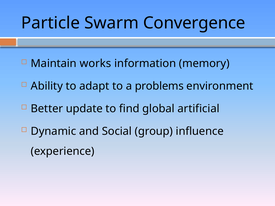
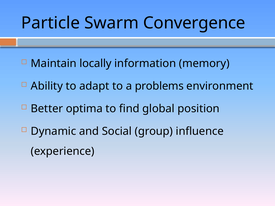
works: works -> locally
update: update -> optima
artificial: artificial -> position
